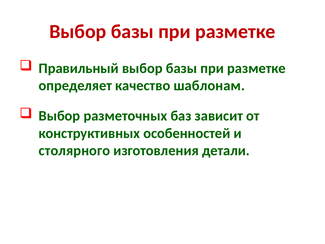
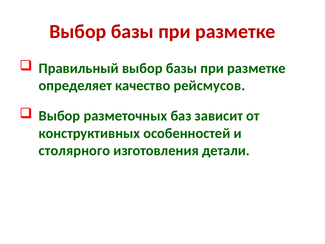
шаблонам: шаблонам -> рейсмусов
